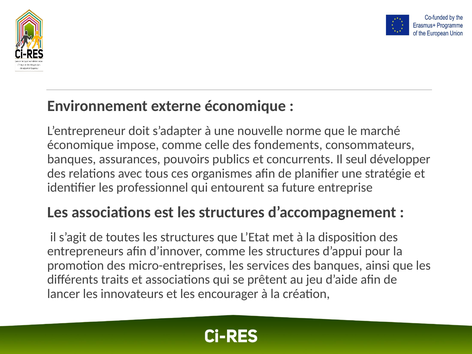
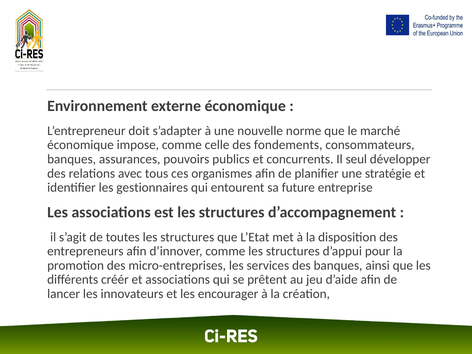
professionnel: professionnel -> gestionnaires
traits: traits -> créér
